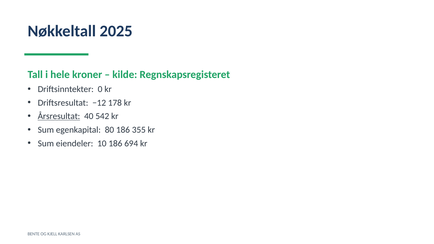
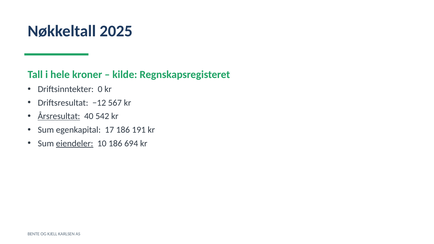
178: 178 -> 567
80: 80 -> 17
355: 355 -> 191
eiendeler underline: none -> present
